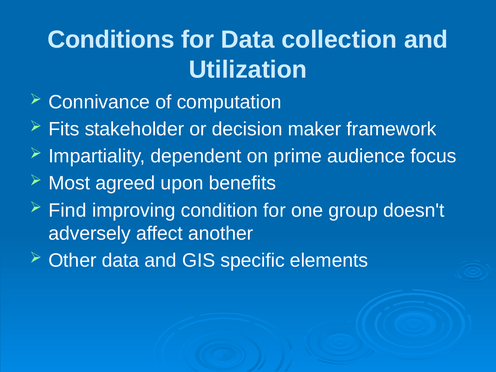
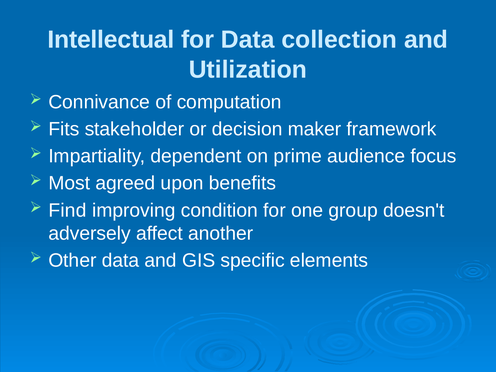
Conditions: Conditions -> Intellectual
